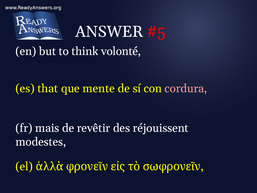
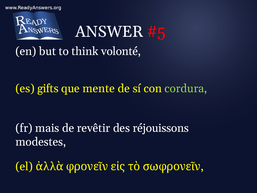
that: that -> gifts
cordura colour: pink -> light green
réjouissent: réjouissent -> réjouissons
